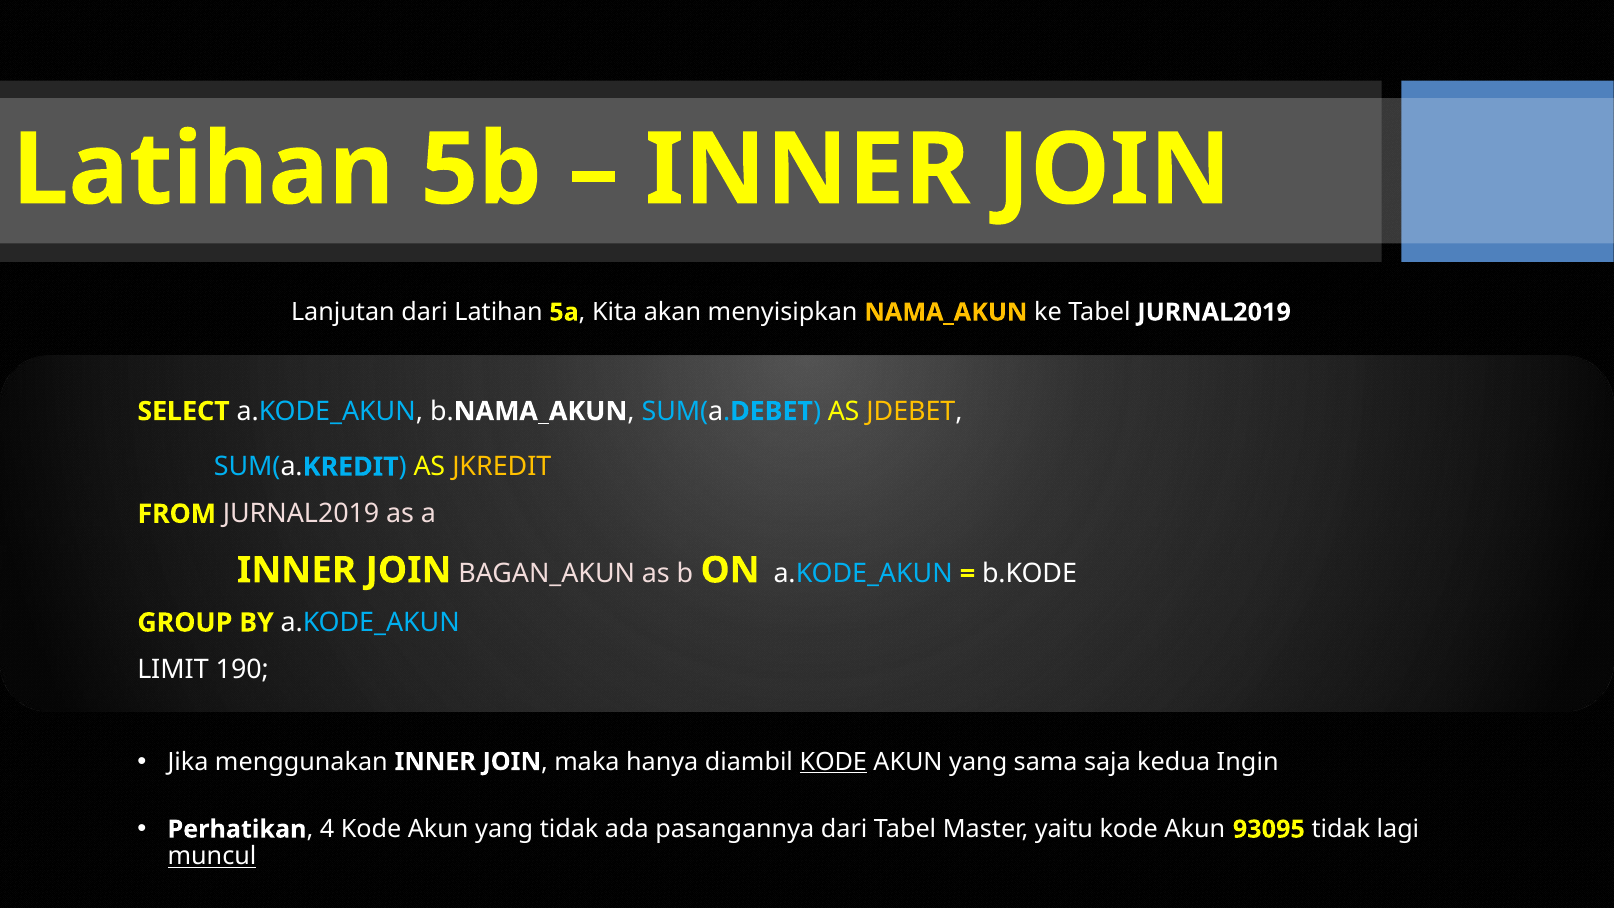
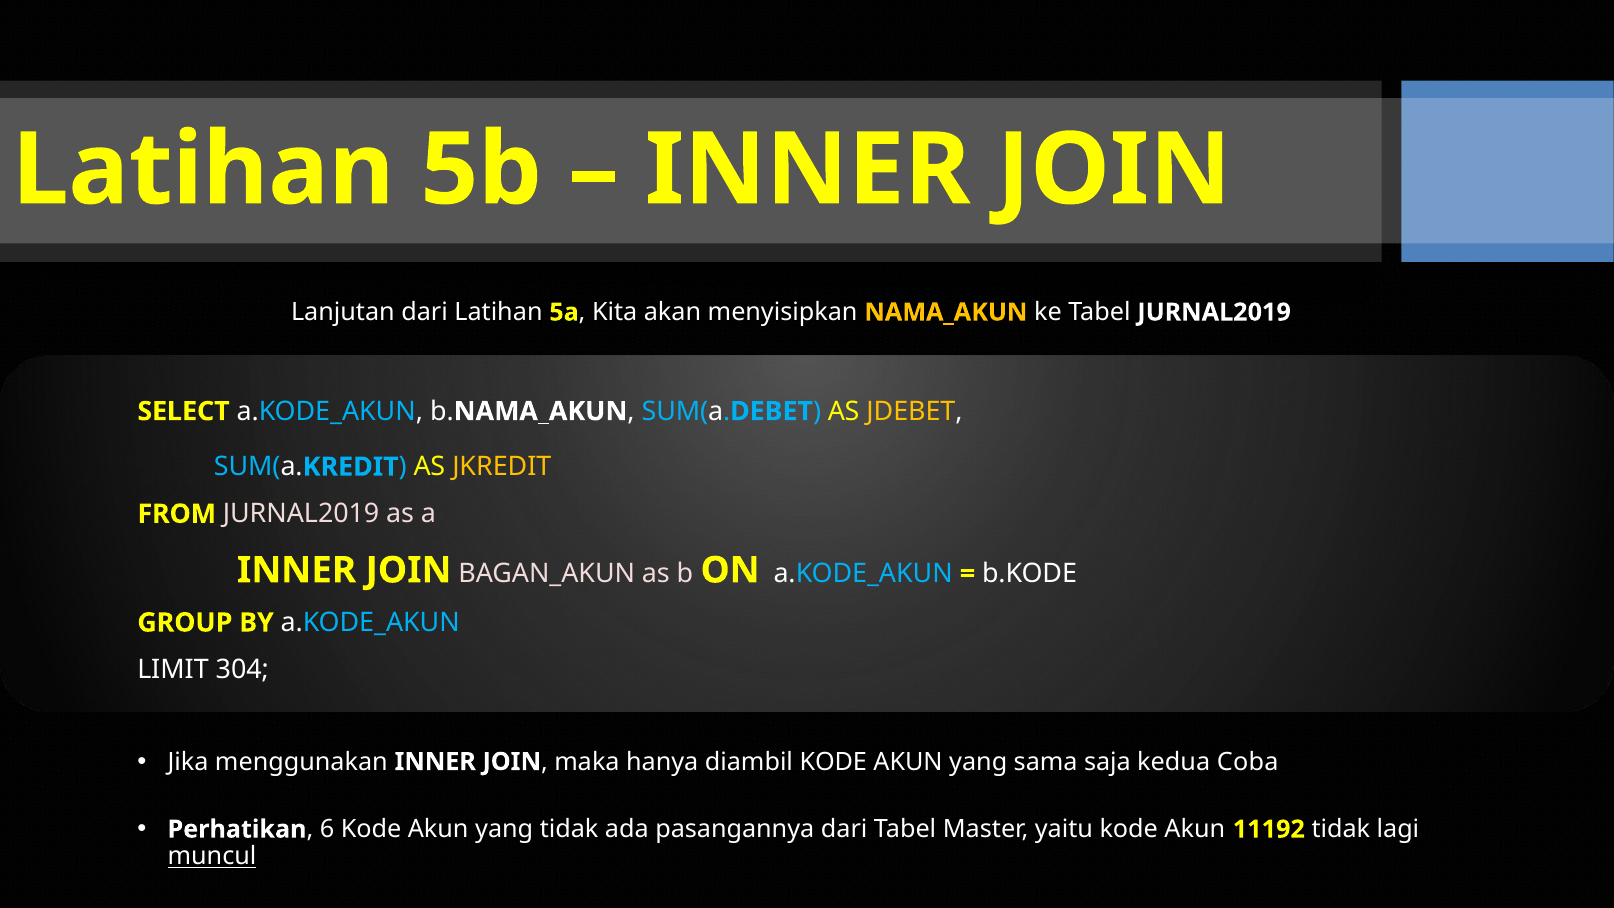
190: 190 -> 304
KODE at (833, 762) underline: present -> none
Ingin: Ingin -> Coba
4: 4 -> 6
93095: 93095 -> 11192
